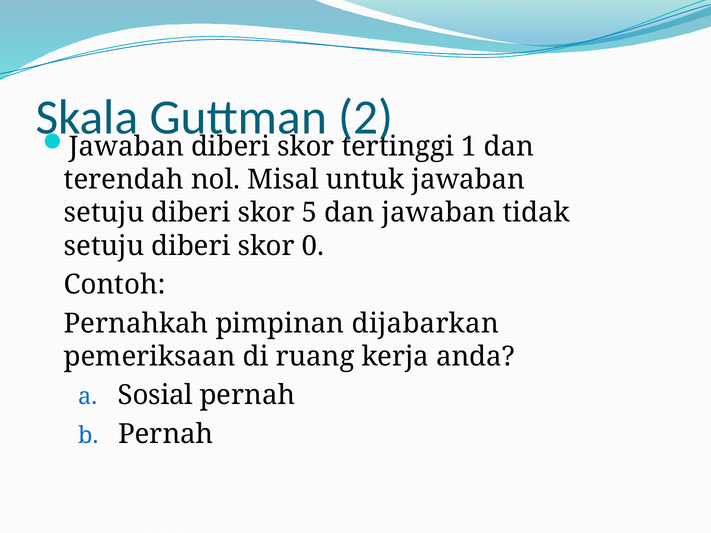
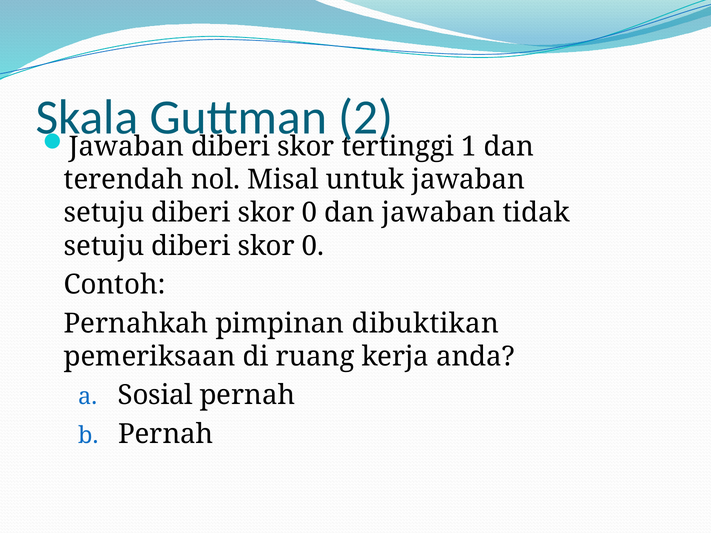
5 at (310, 213): 5 -> 0
dijabarkan: dijabarkan -> dibuktikan
